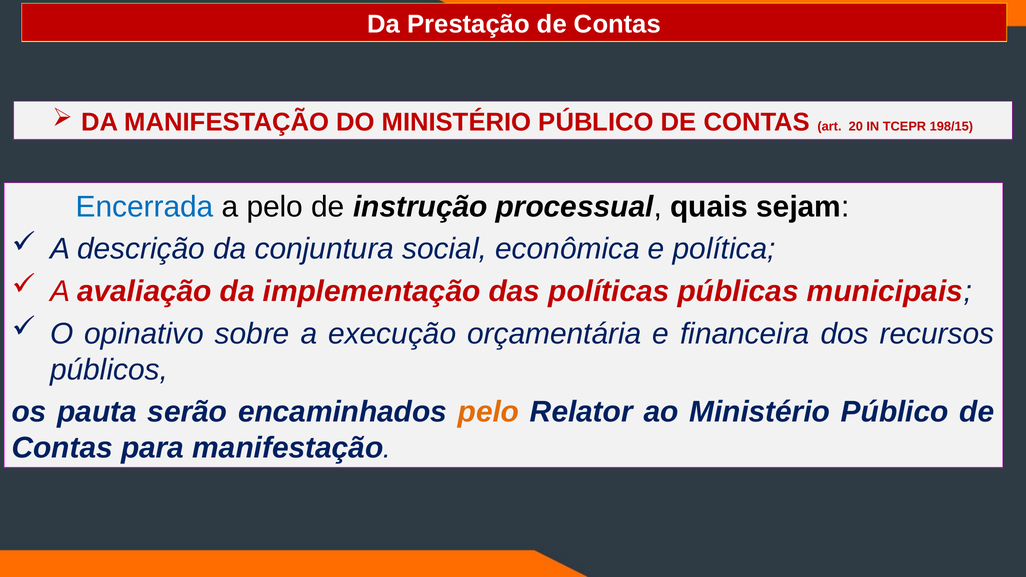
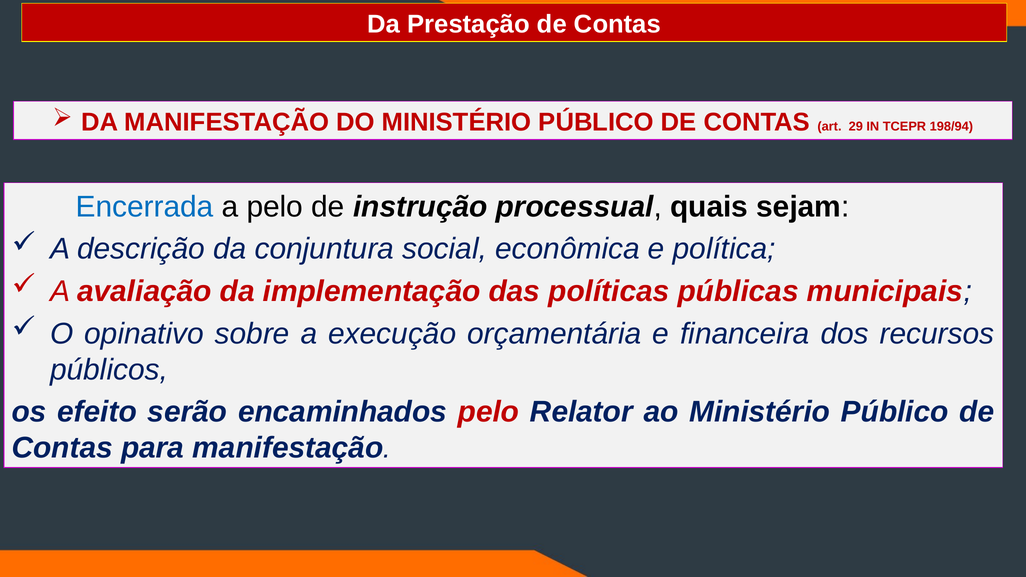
20: 20 -> 29
198/15: 198/15 -> 198/94
pauta: pauta -> efeito
pelo at (489, 412) colour: orange -> red
